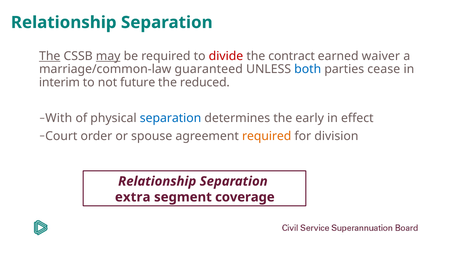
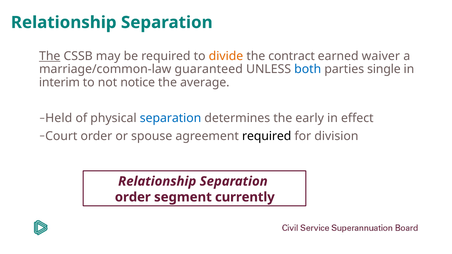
may underline: present -> none
divide colour: red -> orange
cease: cease -> single
future: future -> notice
reduced: reduced -> average
With: With -> Held
required at (267, 136) colour: orange -> black
extra at (133, 197): extra -> order
coverage: coverage -> currently
